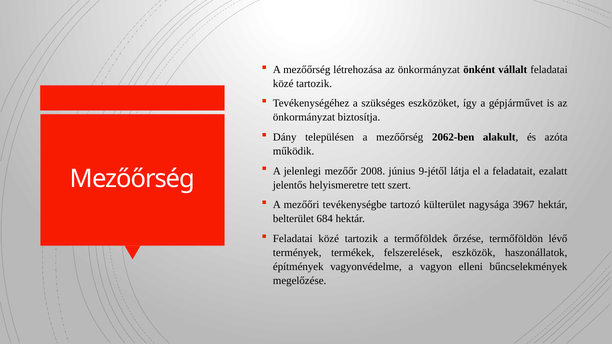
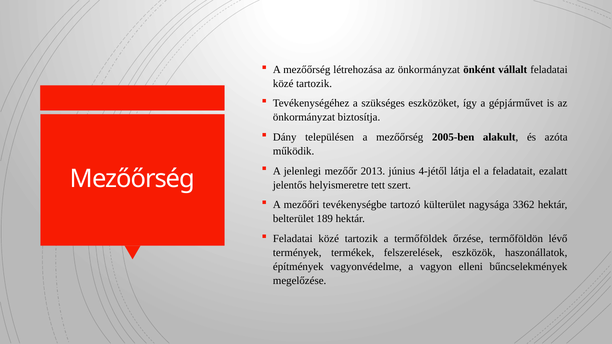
2062-ben: 2062-ben -> 2005-ben
2008: 2008 -> 2013
9-jétől: 9-jétől -> 4-jétől
3967: 3967 -> 3362
684: 684 -> 189
